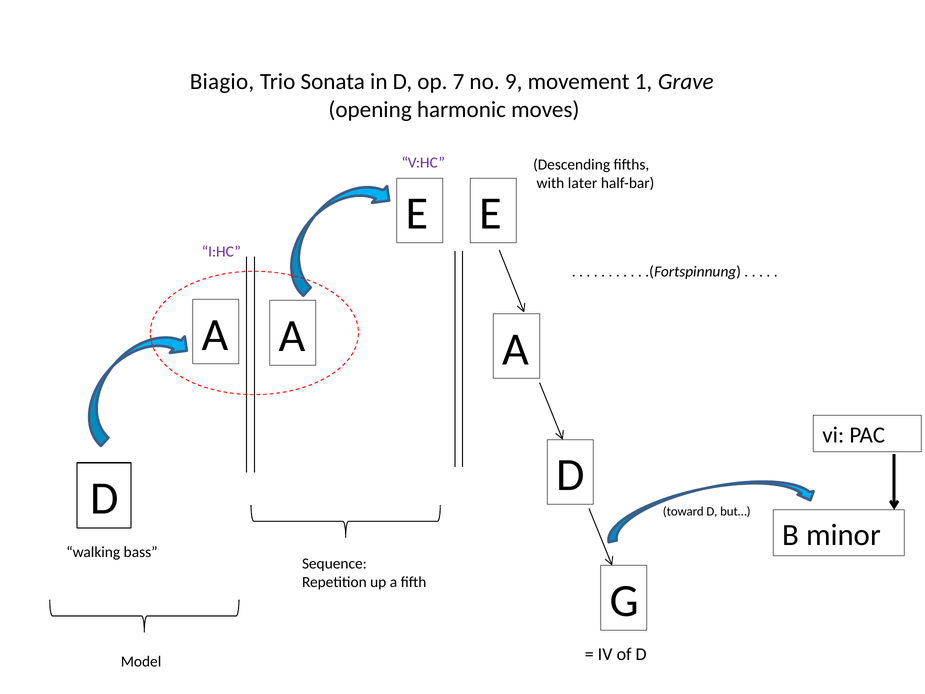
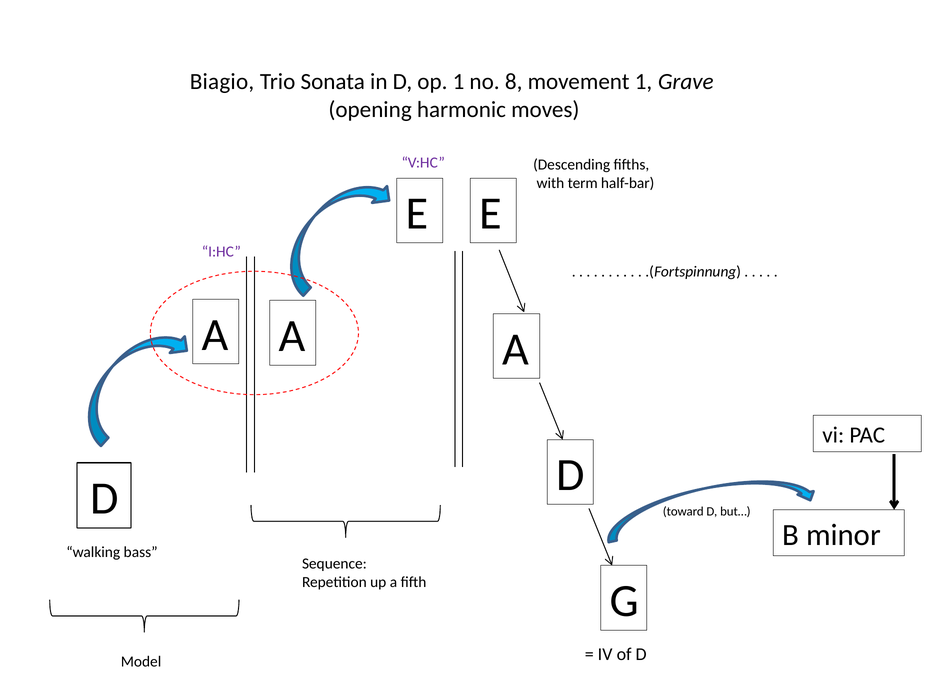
op 7: 7 -> 1
9: 9 -> 8
later: later -> term
